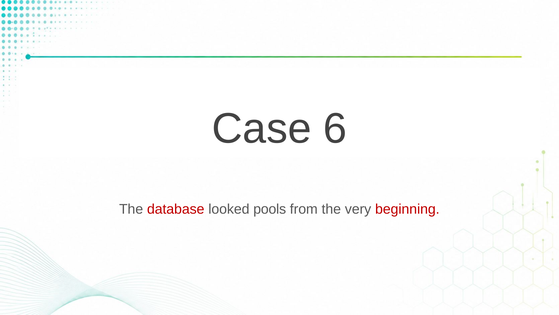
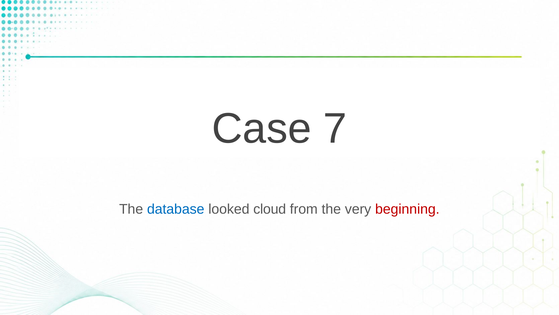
6: 6 -> 7
database colour: red -> blue
pools: pools -> cloud
